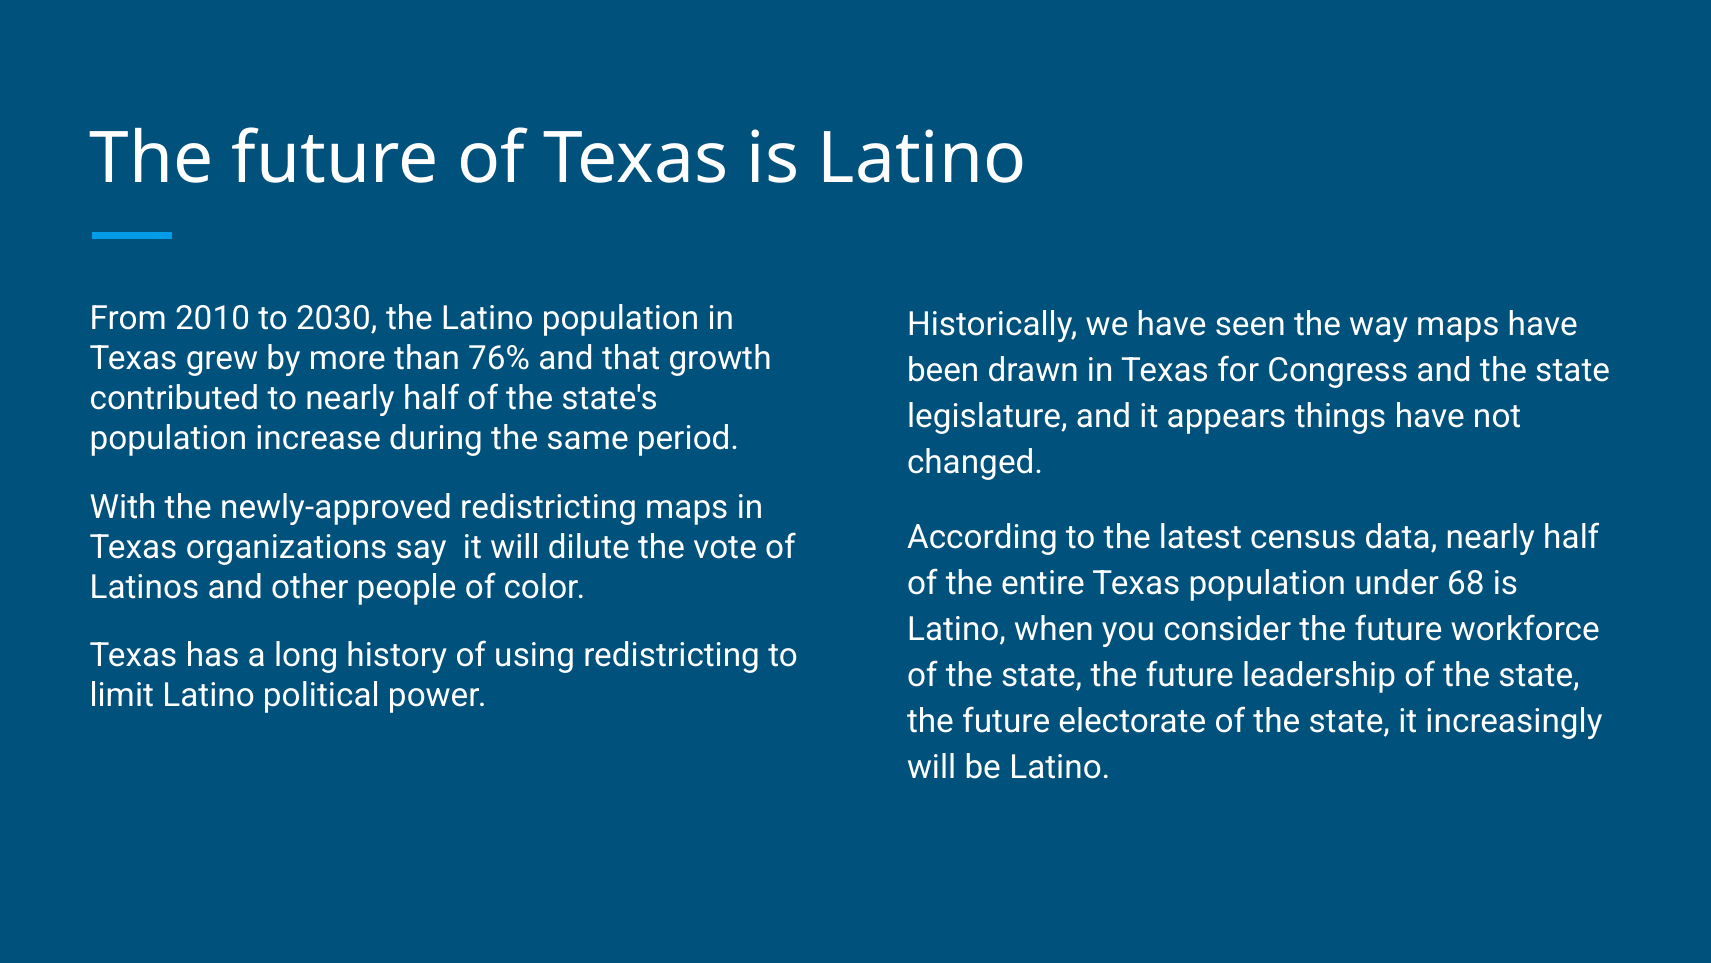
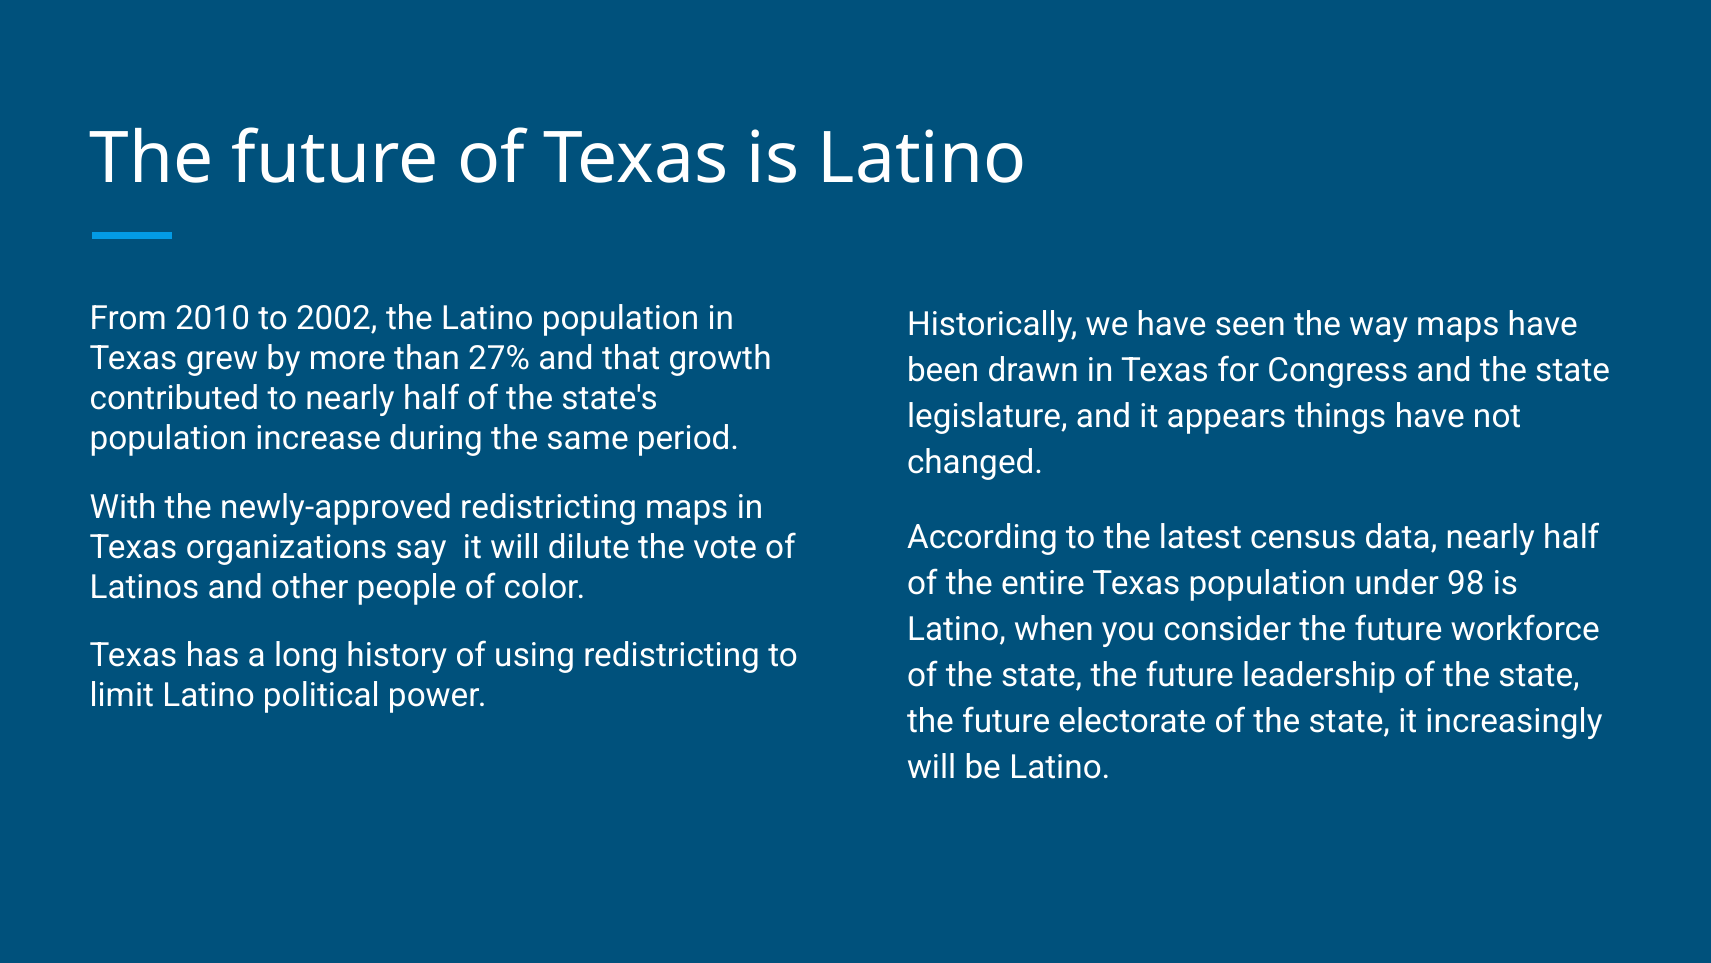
2030: 2030 -> 2002
76%: 76% -> 27%
68: 68 -> 98
